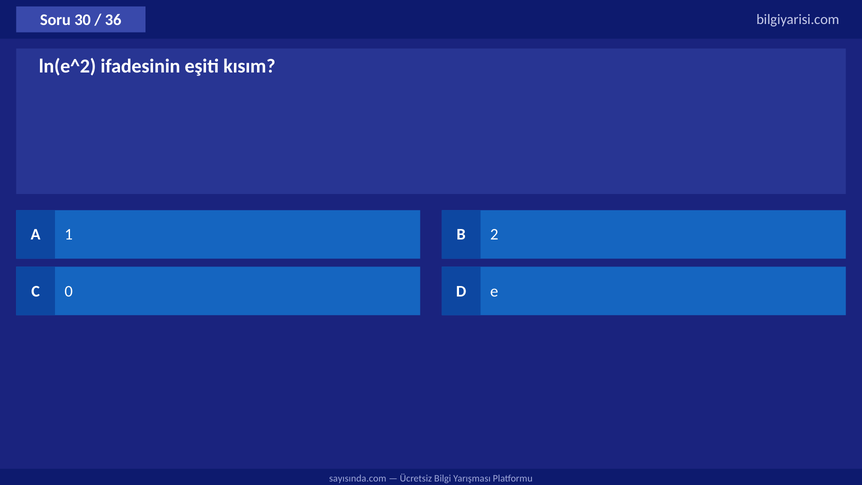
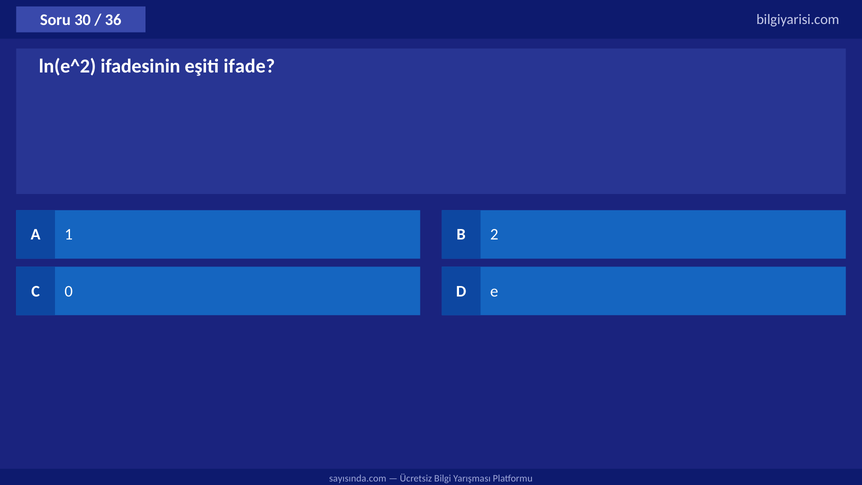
kısım: kısım -> ifade
